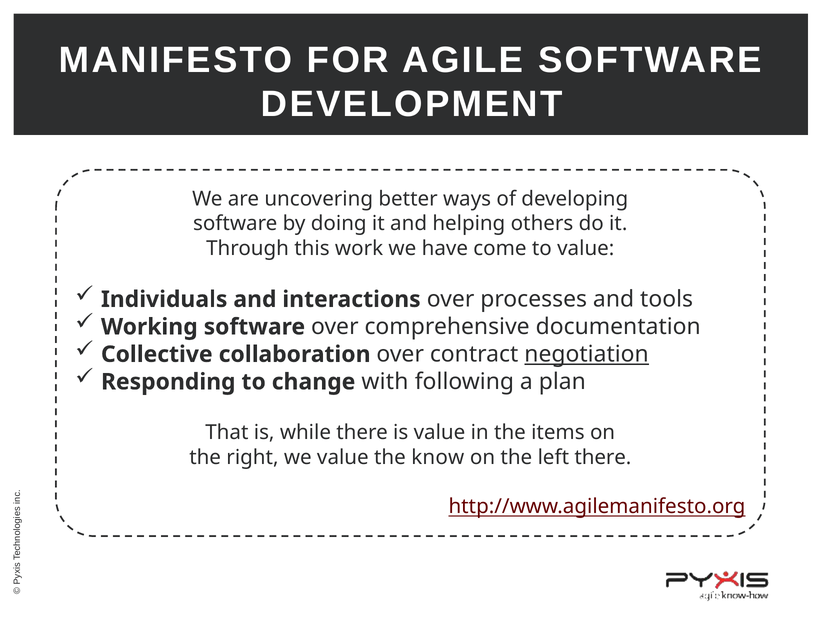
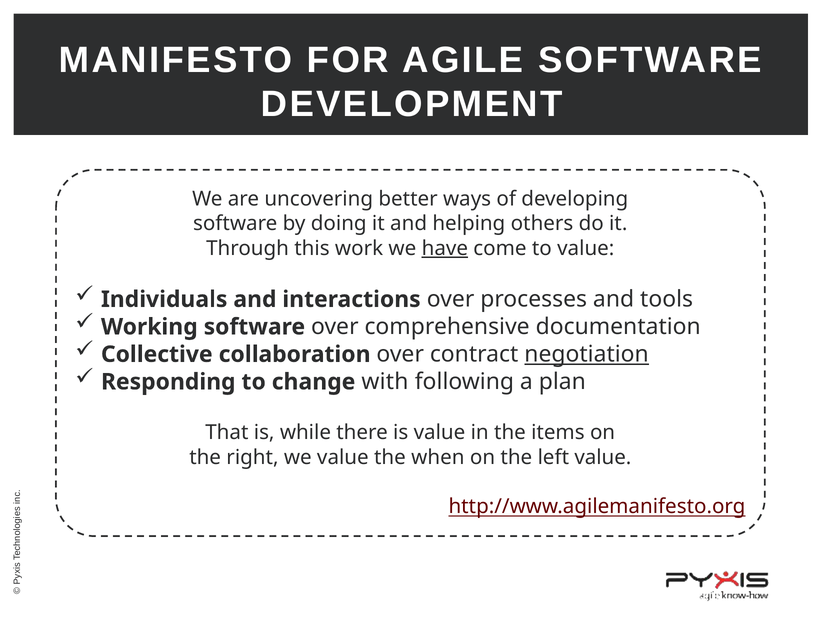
have underline: none -> present
know: know -> when
left there: there -> value
